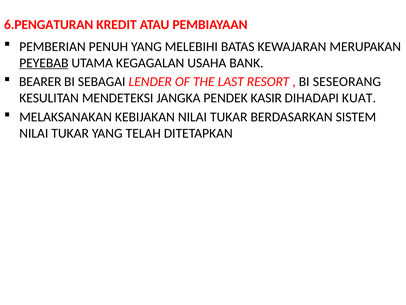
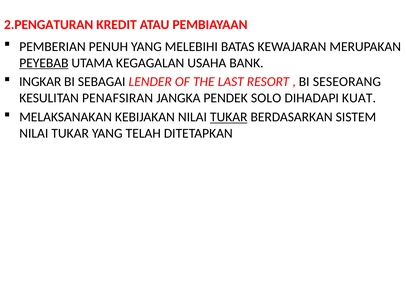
6.PENGATURAN: 6.PENGATURAN -> 2.PENGATURAN
BEARER: BEARER -> INGKAR
MENDETEKSI: MENDETEKSI -> PENAFSIRAN
KASIR: KASIR -> SOLO
TUKAR at (229, 117) underline: none -> present
